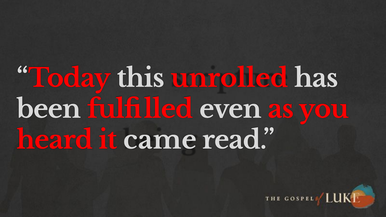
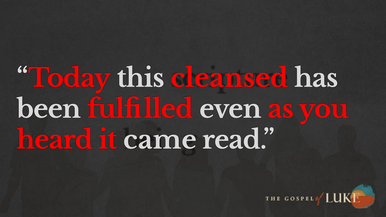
unrolled: unrolled -> cleansed
